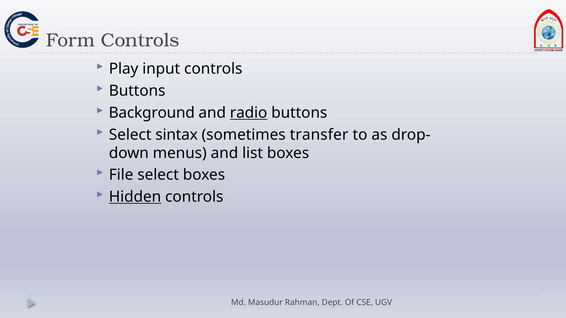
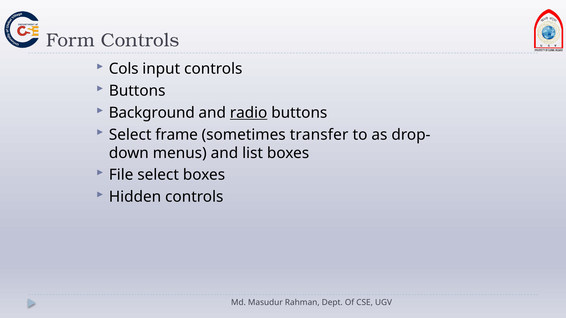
Play: Play -> Cols
sintax: sintax -> frame
Hidden underline: present -> none
